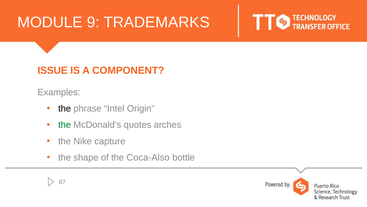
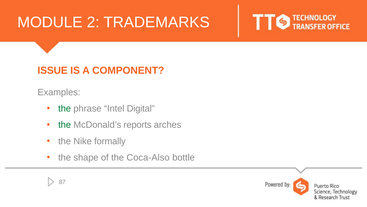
9: 9 -> 2
the at (65, 108) colour: black -> green
Origin: Origin -> Digital
quotes: quotes -> reports
capture: capture -> formally
